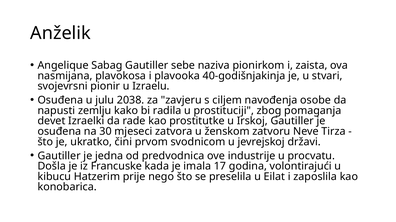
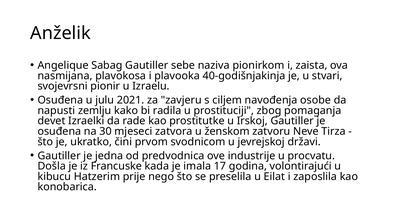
2038: 2038 -> 2021
